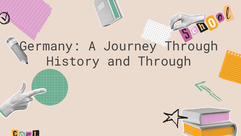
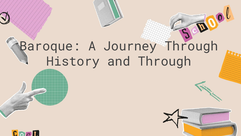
Germany: Germany -> Baroque
